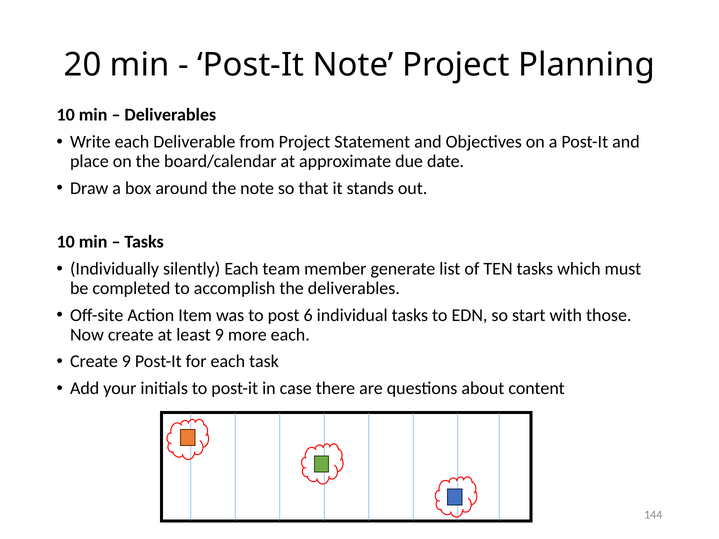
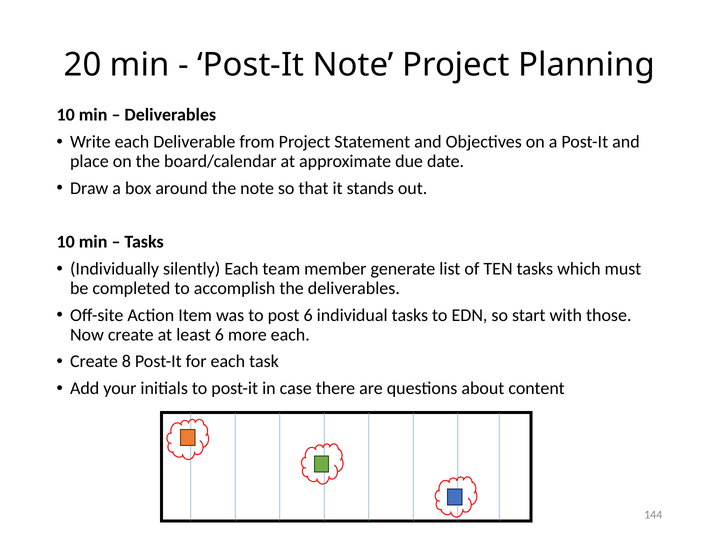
least 9: 9 -> 6
Create 9: 9 -> 8
